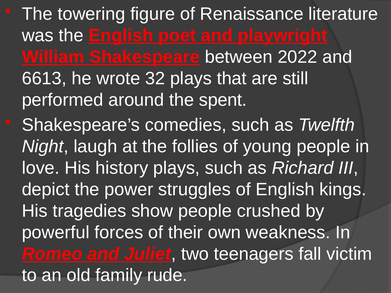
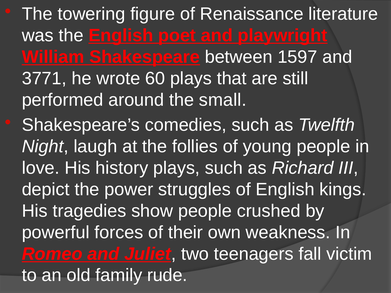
2022: 2022 -> 1597
6613: 6613 -> 3771
32: 32 -> 60
spent: spent -> small
